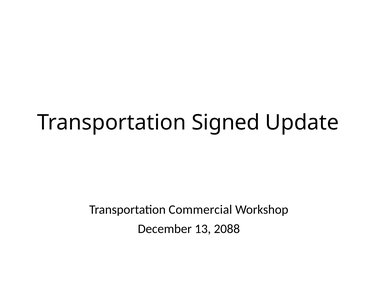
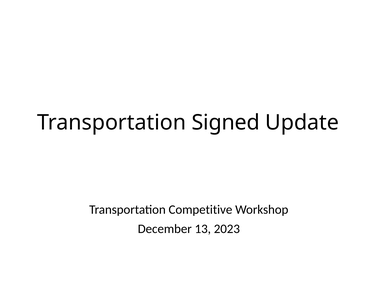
Commercial: Commercial -> Competitive
2088: 2088 -> 2023
